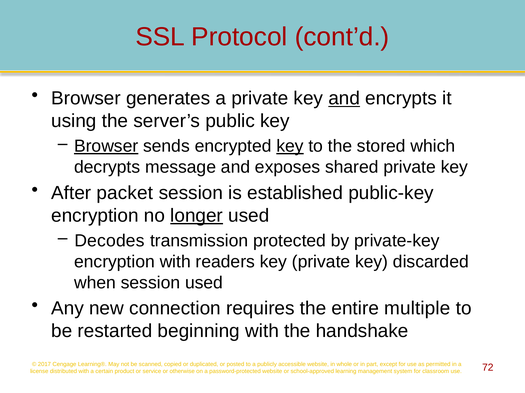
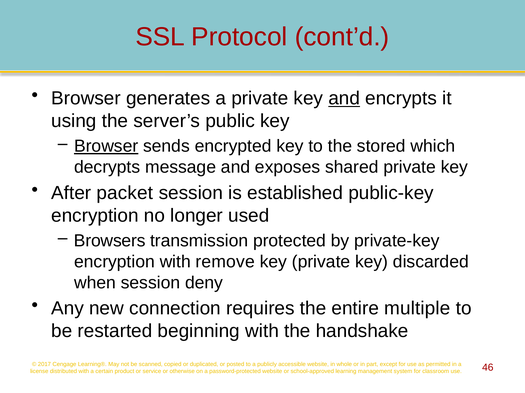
key at (290, 146) underline: present -> none
longer underline: present -> none
Decodes: Decodes -> Browsers
readers: readers -> remove
session used: used -> deny
72: 72 -> 46
